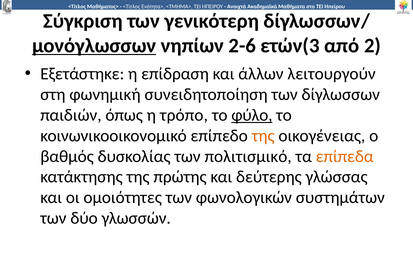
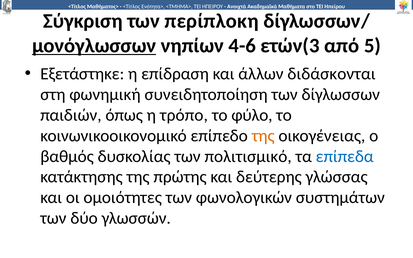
γενικότερη: γενικότερη -> περίπλοκη
2-6: 2-6 -> 4-6
2: 2 -> 5
λειτουργούν: λειτουργούν -> διδάσκονται
φύλο underline: present -> none
επίπεδα colour: orange -> blue
